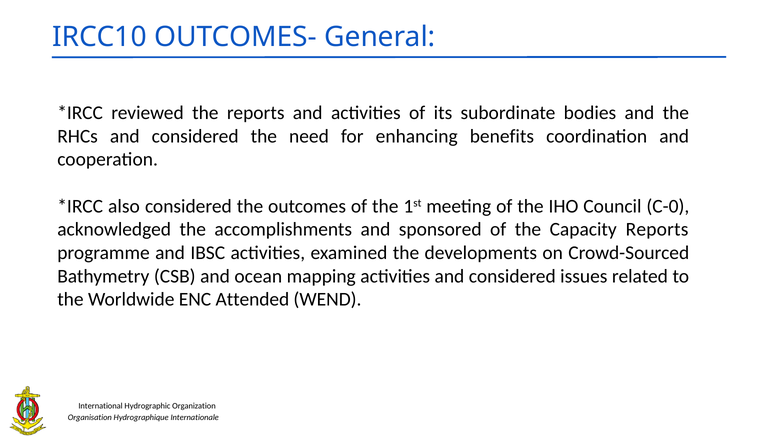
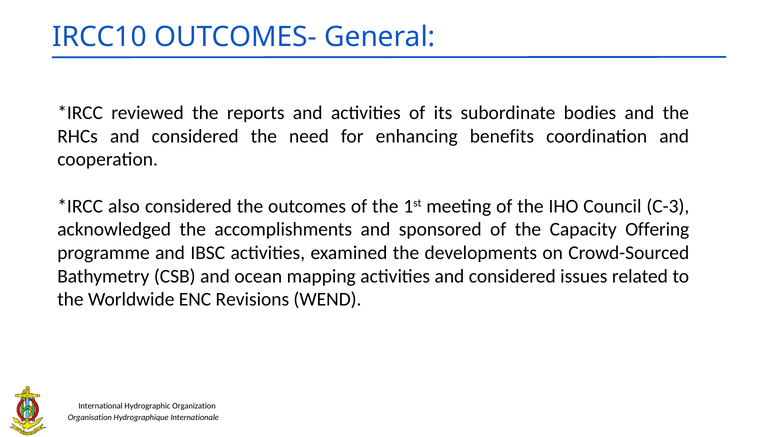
C-0: C-0 -> C-3
Capacity Reports: Reports -> Offering
Attended: Attended -> Revisions
